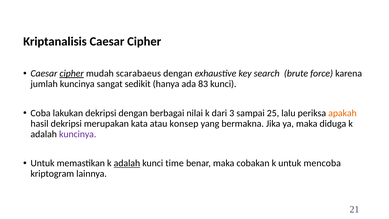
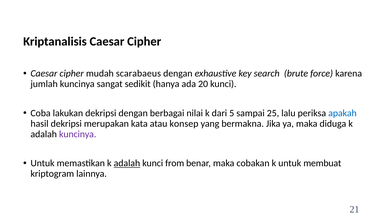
cipher at (72, 73) underline: present -> none
83: 83 -> 20
3: 3 -> 5
apakah colour: orange -> blue
time: time -> from
mencoba: mencoba -> membuat
